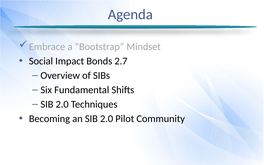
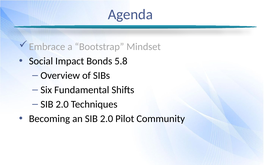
2.7: 2.7 -> 5.8
